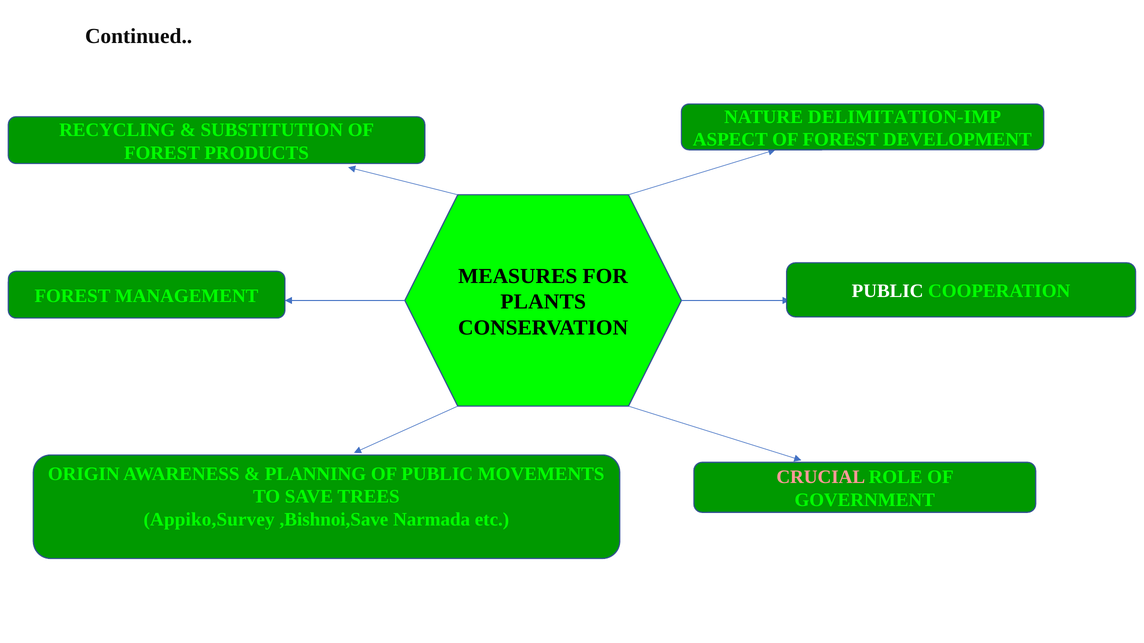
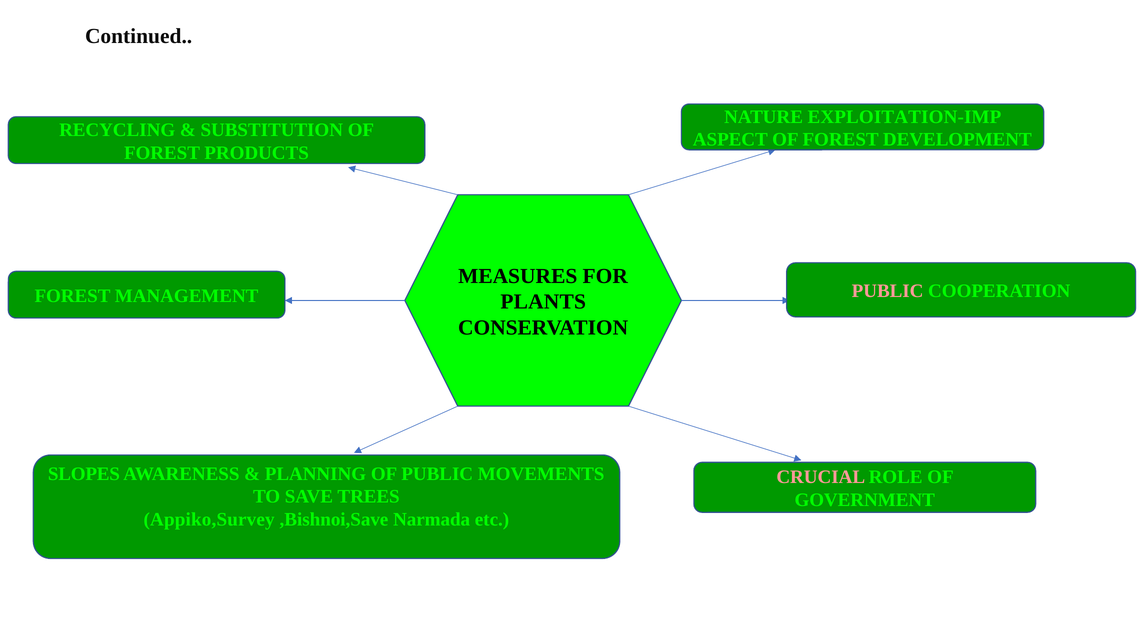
DELIMITATION-IMP: DELIMITATION-IMP -> EXPLOITATION-IMP
PUBLIC at (888, 291) colour: white -> pink
ORIGIN: ORIGIN -> SLOPES
